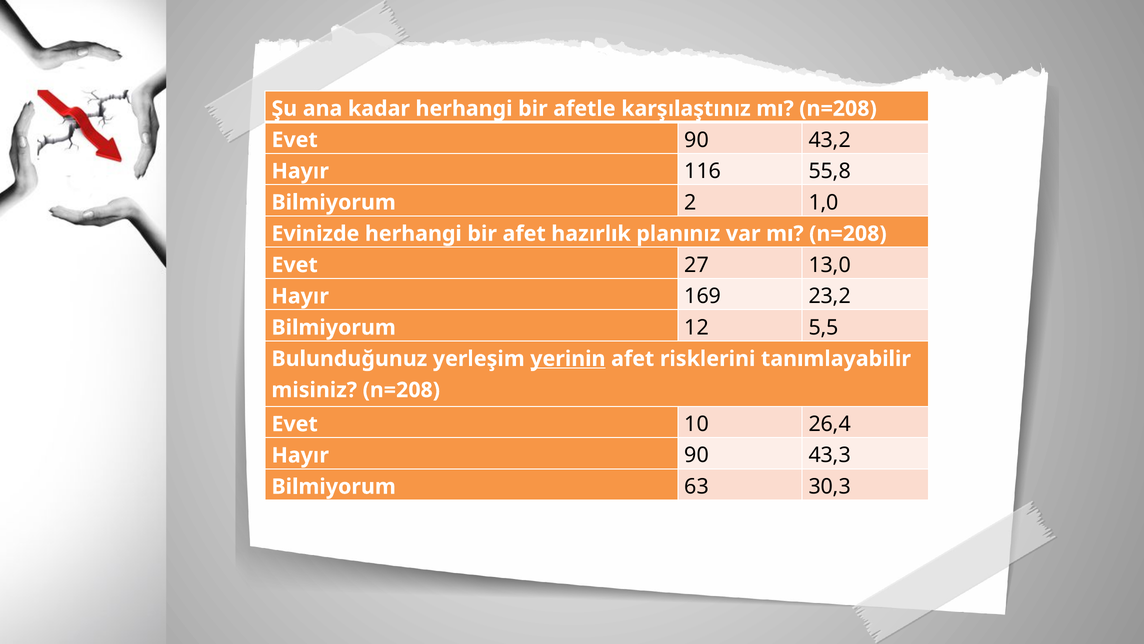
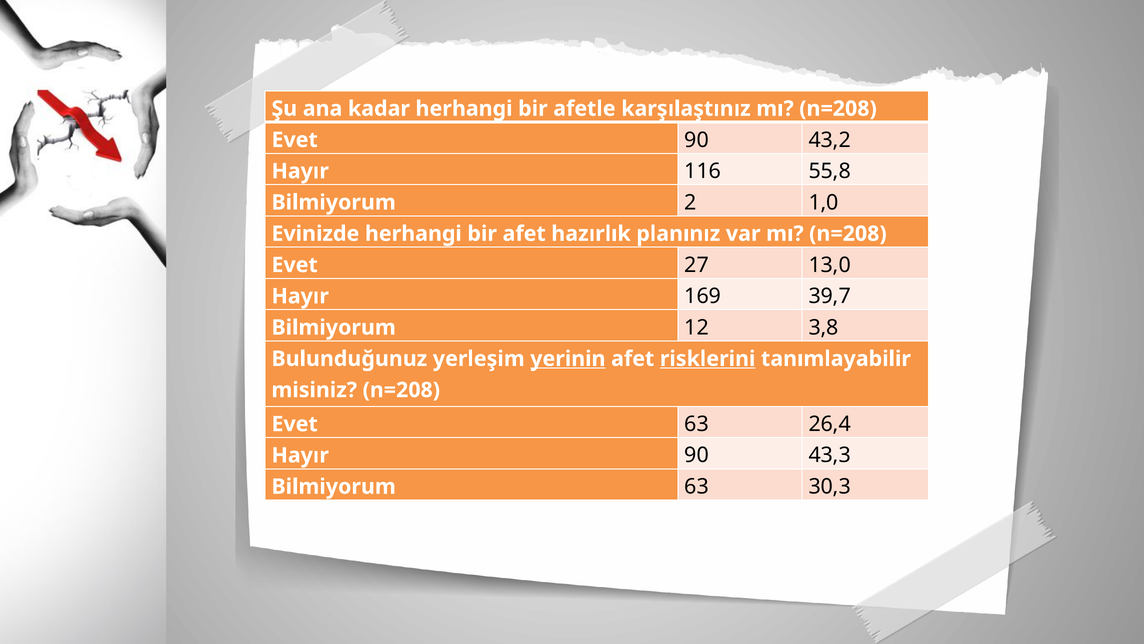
23,2: 23,2 -> 39,7
5,5: 5,5 -> 3,8
risklerini underline: none -> present
10 at (697, 424): 10 -> 63
